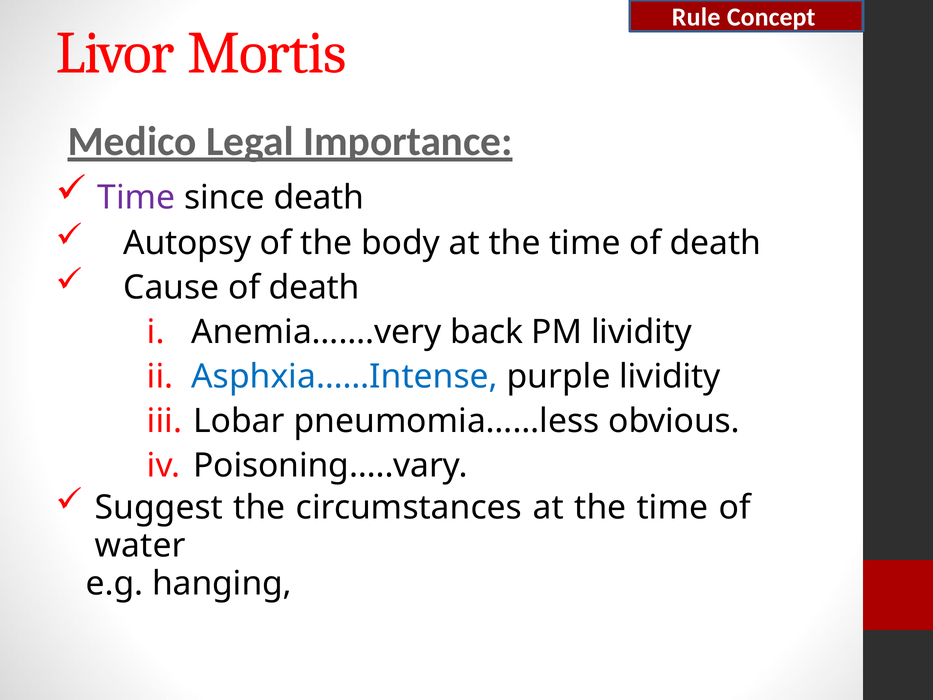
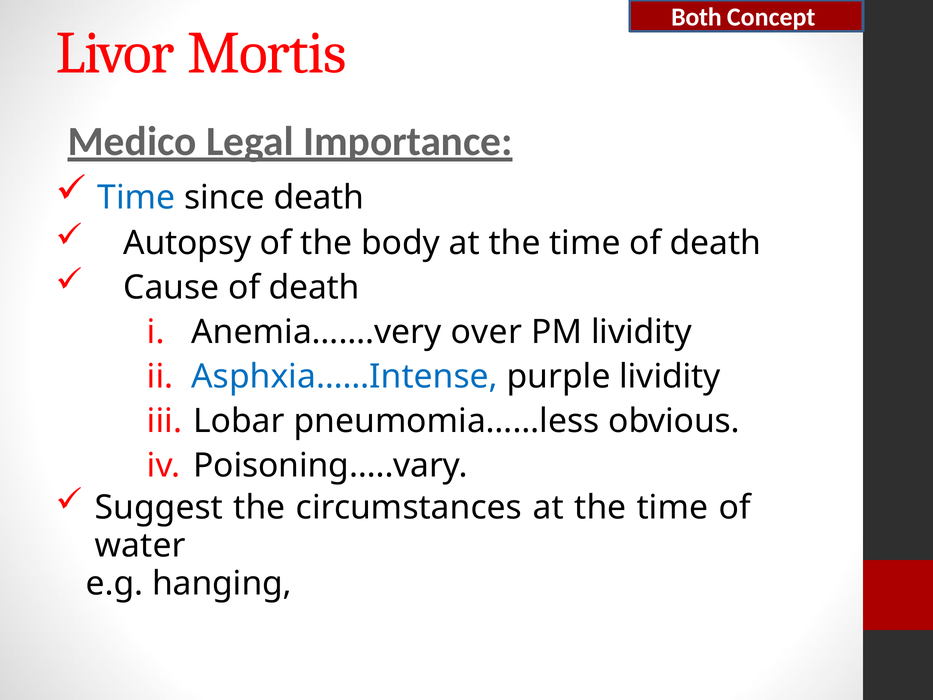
Rule: Rule -> Both
Time at (136, 197) colour: purple -> blue
back: back -> over
